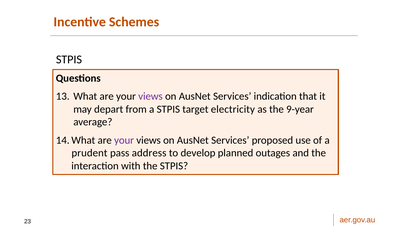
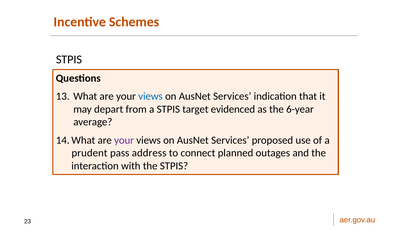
views at (150, 96) colour: purple -> blue
electricity: electricity -> evidenced
9-year: 9-year -> 6-year
develop: develop -> connect
